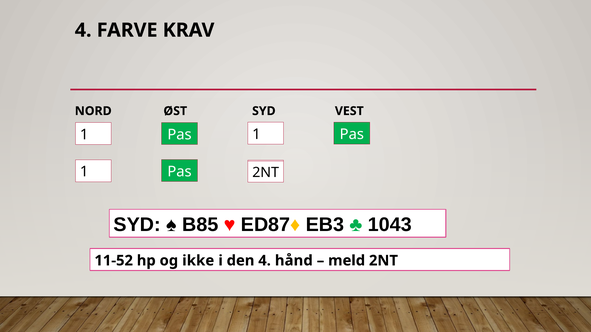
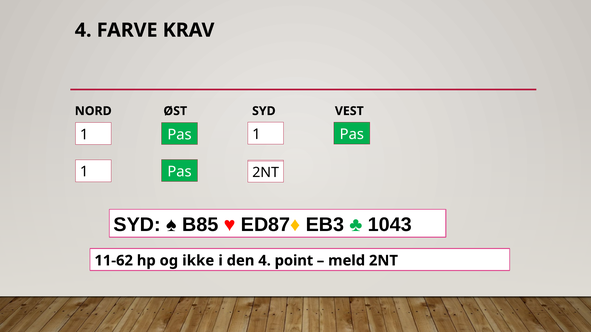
11-52: 11-52 -> 11-62
hånd: hånd -> point
